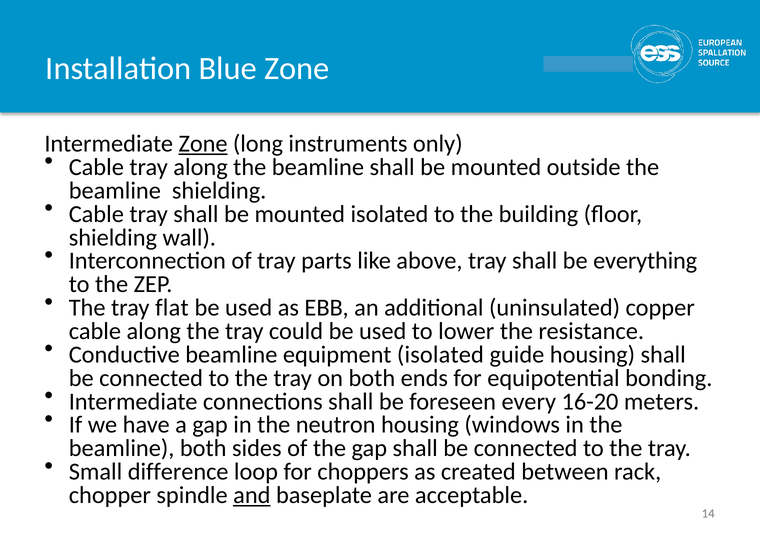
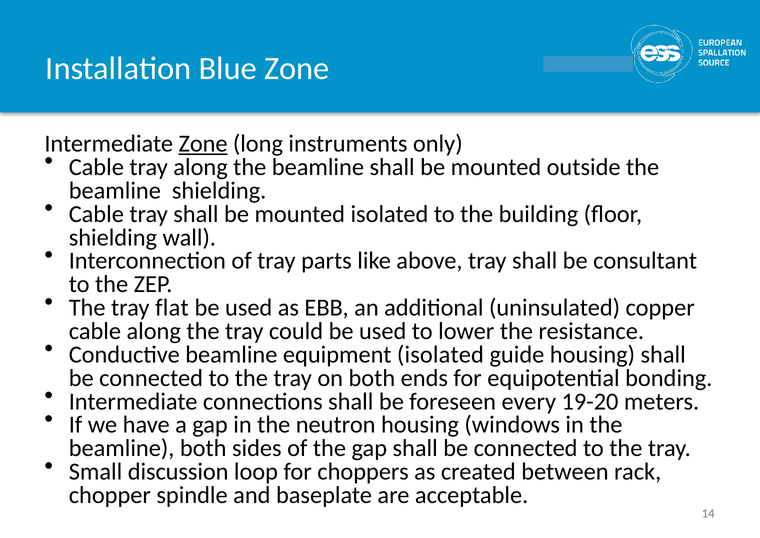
everything: everything -> consultant
16-20: 16-20 -> 19-20
difference: difference -> discussion
and underline: present -> none
